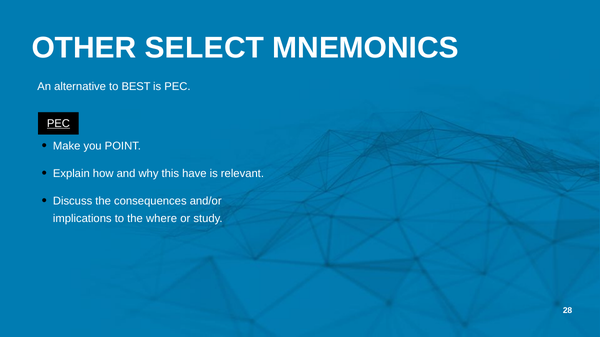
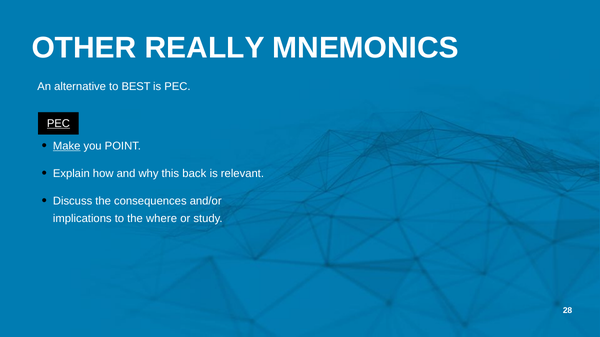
SELECT: SELECT -> REALLY
Make underline: none -> present
have: have -> back
